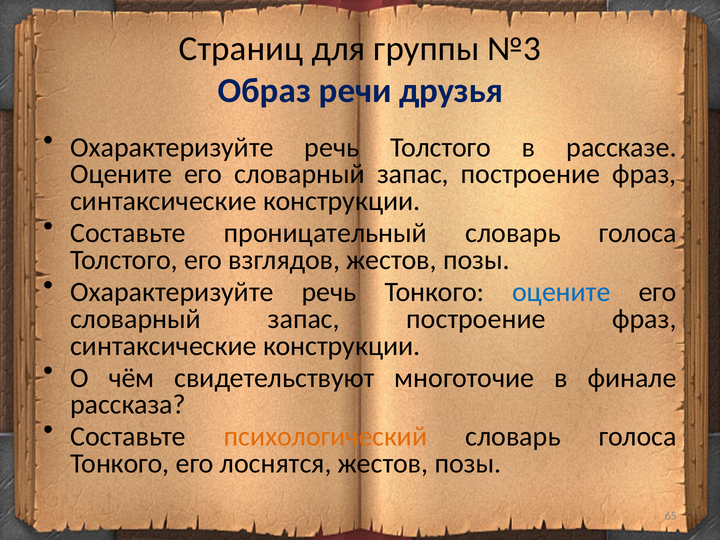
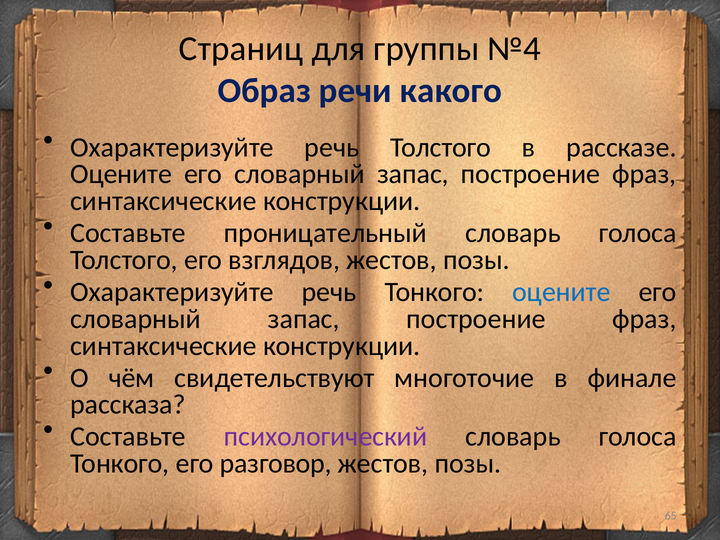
№3: №3 -> №4
друзья: друзья -> какого
психологический colour: orange -> purple
лоснятся: лоснятся -> разговор
